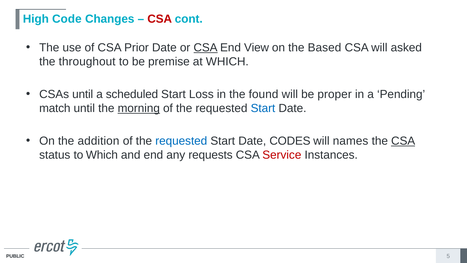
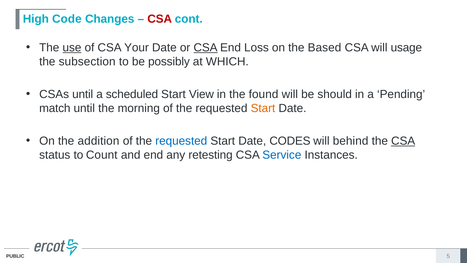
use underline: none -> present
Prior: Prior -> Your
View: View -> Loss
asked: asked -> usage
throughout: throughout -> subsection
premise: premise -> possibly
Loss: Loss -> View
proper: proper -> should
morning underline: present -> none
Start at (263, 108) colour: blue -> orange
names: names -> behind
to Which: Which -> Count
requests: requests -> retesting
Service colour: red -> blue
